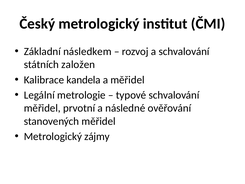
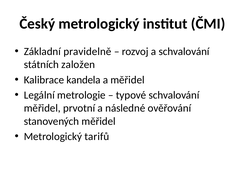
následkem: následkem -> pravidelně
zájmy: zájmy -> tarifů
